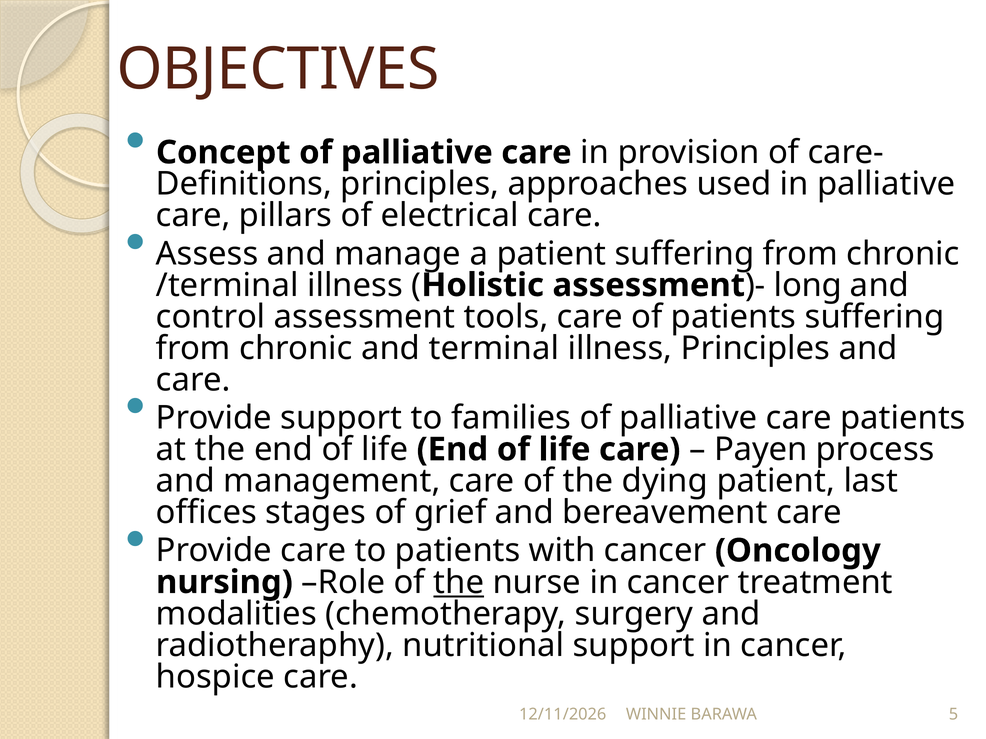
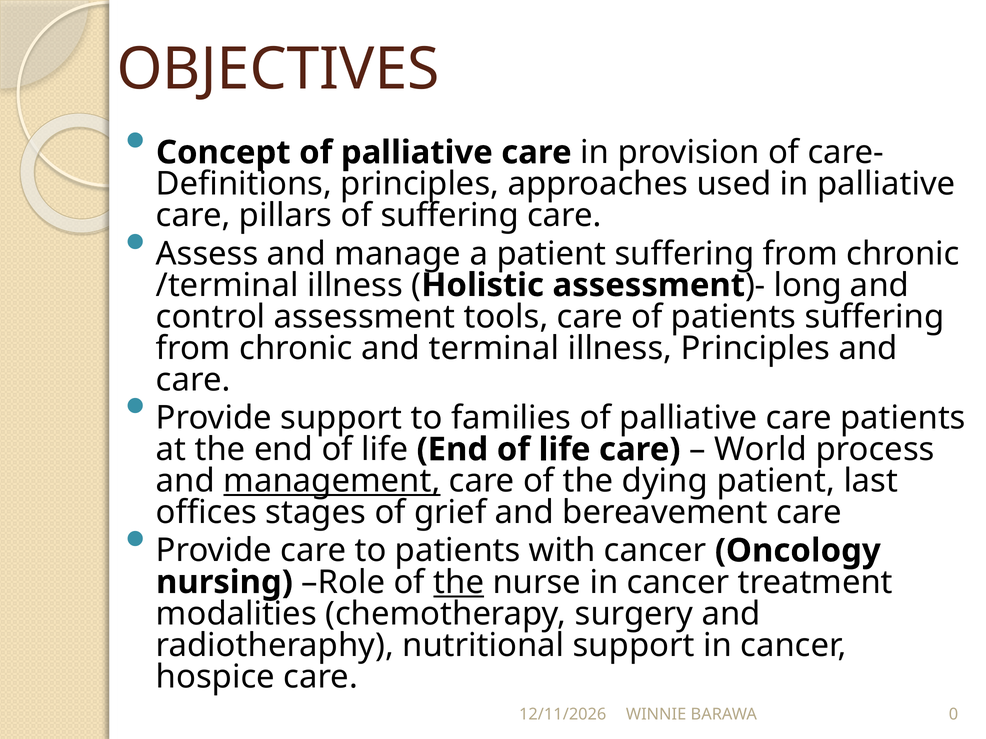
of electrical: electrical -> suffering
Payen: Payen -> World
management underline: none -> present
5: 5 -> 0
